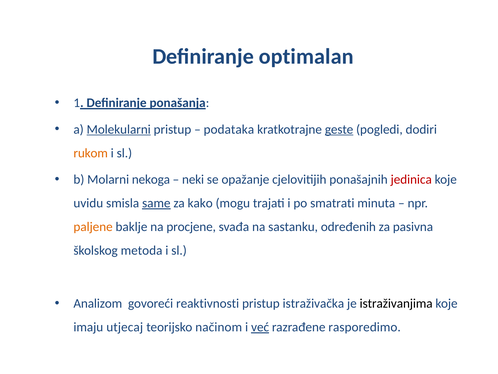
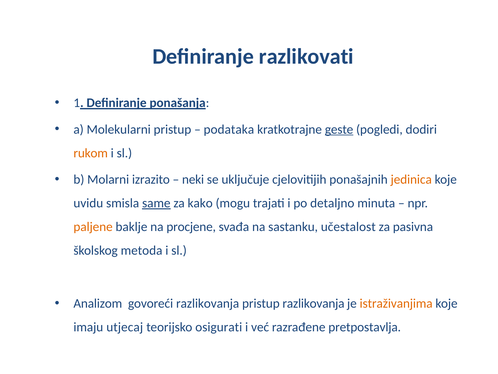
optimalan: optimalan -> razlikovati
Molekularni underline: present -> none
nekoga: nekoga -> izrazito
opažanje: opažanje -> uključuje
jedinica colour: red -> orange
smatrati: smatrati -> detaljno
određenih: određenih -> učestalost
govoreći reaktivnosti: reaktivnosti -> razlikovanja
pristup istraživačka: istraživačka -> razlikovanja
istraživanjima colour: black -> orange
načinom: načinom -> osigurati
već underline: present -> none
rasporedimo: rasporedimo -> pretpostavlja
